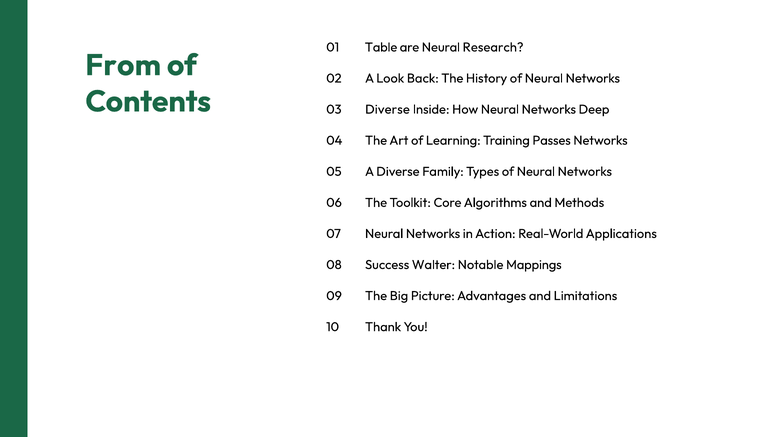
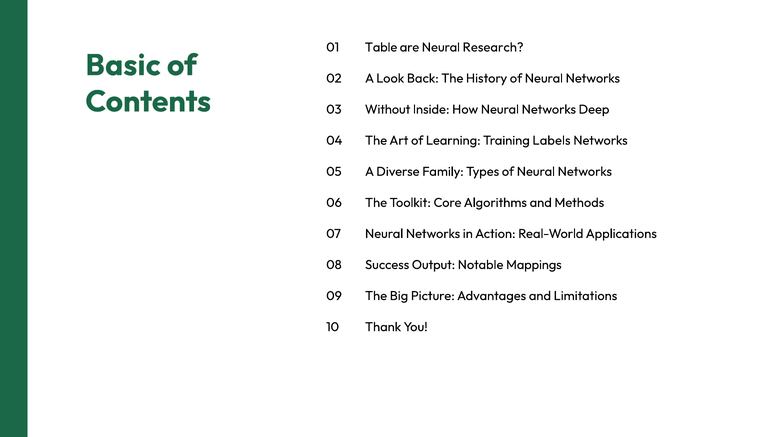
From: From -> Basic
03 Diverse: Diverse -> Without
Passes: Passes -> Labels
Walter: Walter -> Output
